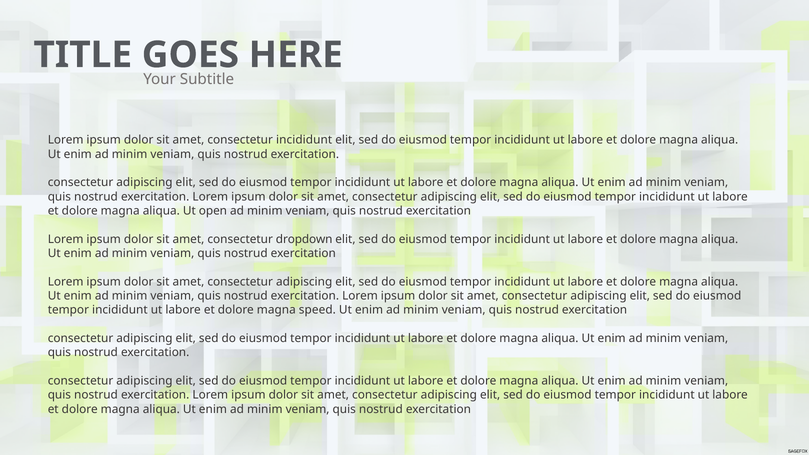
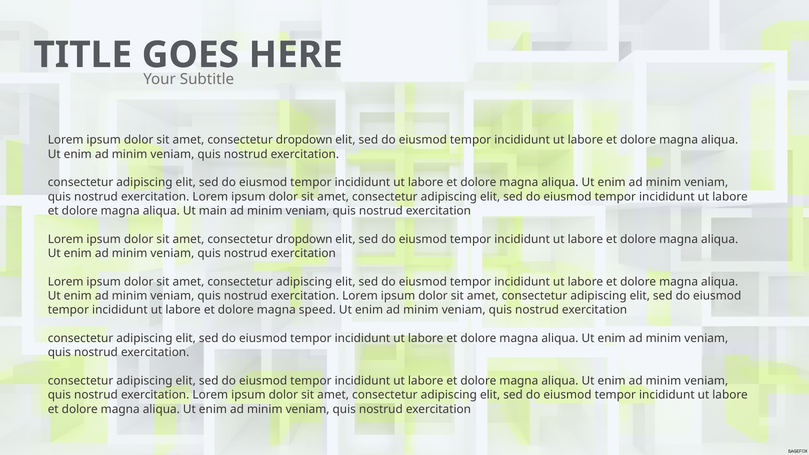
incididunt at (304, 140): incididunt -> dropdown
open: open -> main
